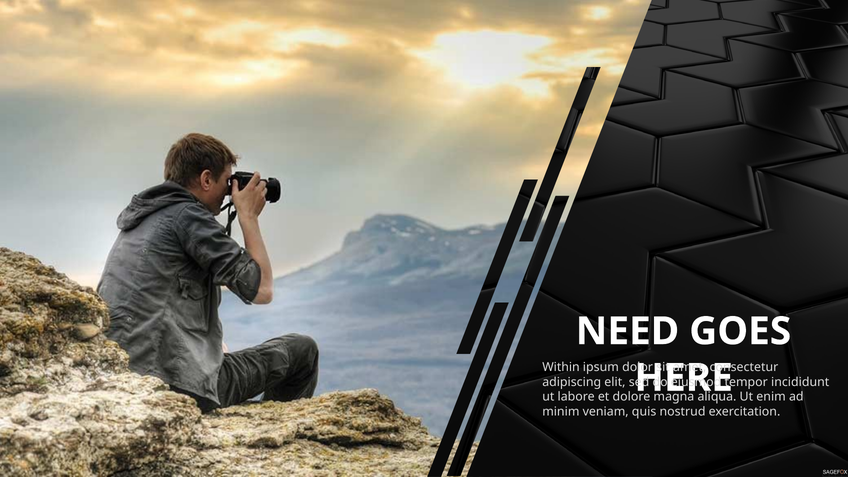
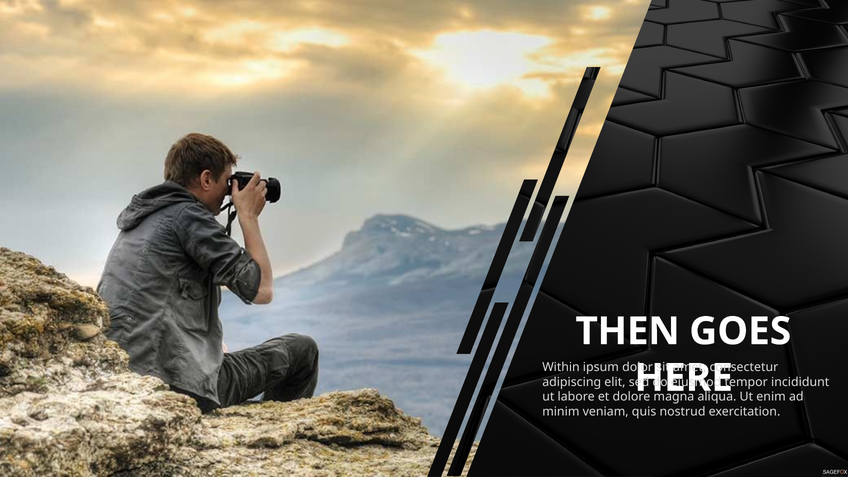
NEED: NEED -> THEN
